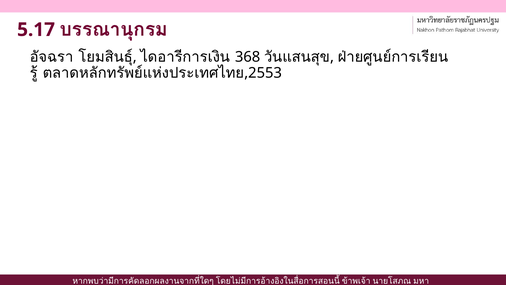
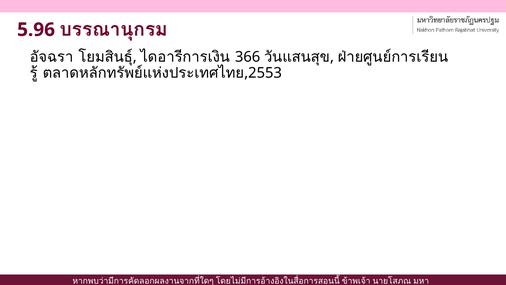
5.17: 5.17 -> 5.96
368: 368 -> 366
